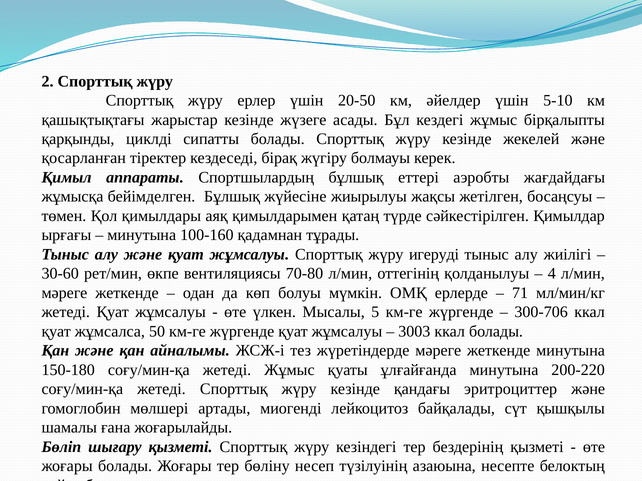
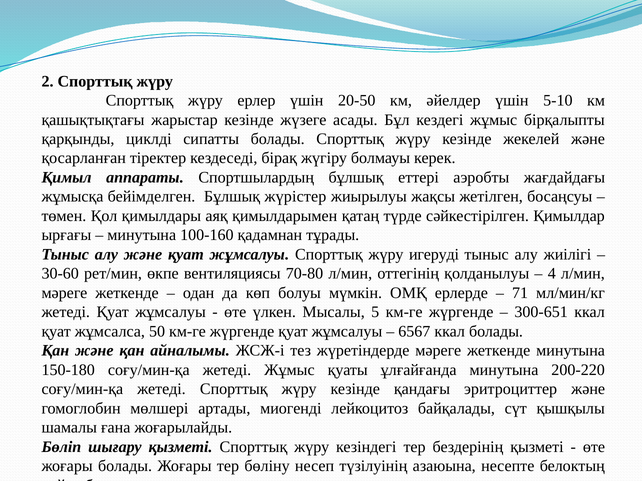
жүйесіне: жүйесіне -> жүрістер
300-706: 300-706 -> 300-651
3003: 3003 -> 6567
